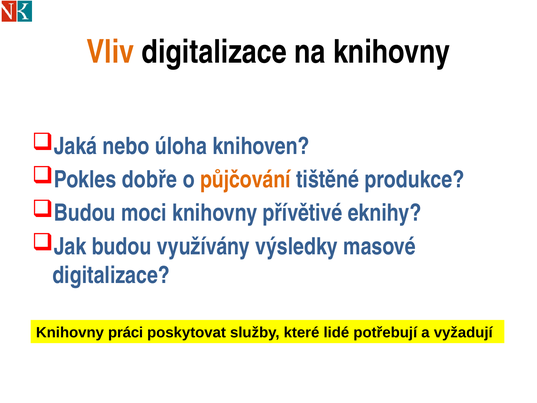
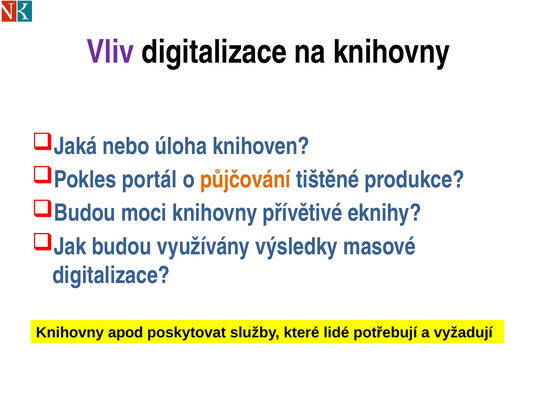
Vliv colour: orange -> purple
dobře: dobře -> portál
práci: práci -> apod
